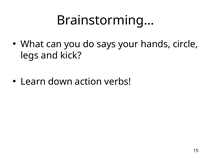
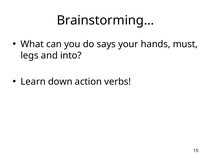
circle: circle -> must
kick: kick -> into
